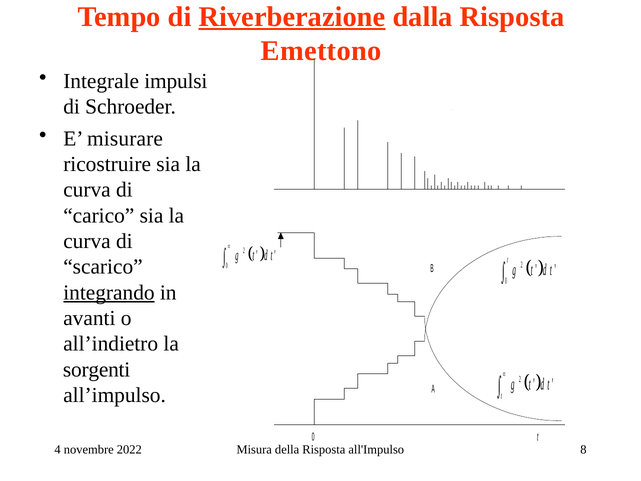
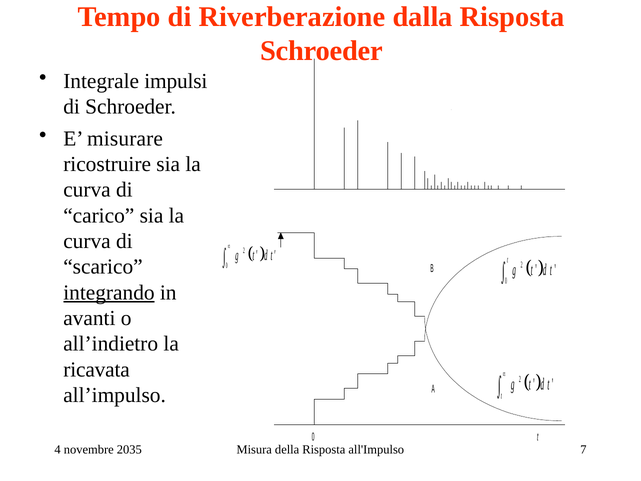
Riverberazione underline: present -> none
Emettono at (321, 51): Emettono -> Schroeder
sorgenti: sorgenti -> ricavata
2022: 2022 -> 2035
8: 8 -> 7
